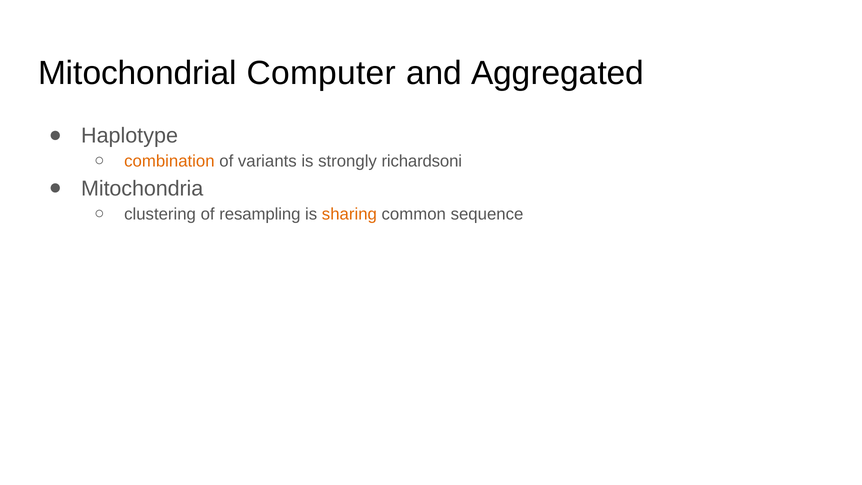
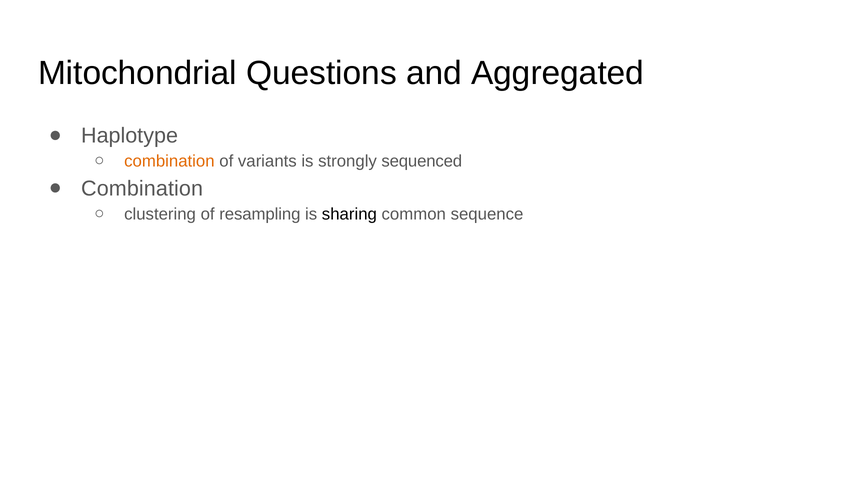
Computer: Computer -> Questions
richardsoni: richardsoni -> sequenced
Mitochondria at (142, 188): Mitochondria -> Combination
sharing colour: orange -> black
